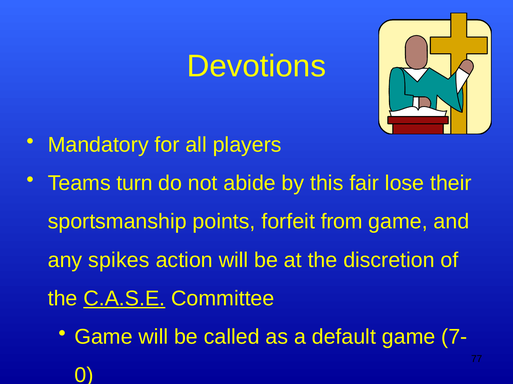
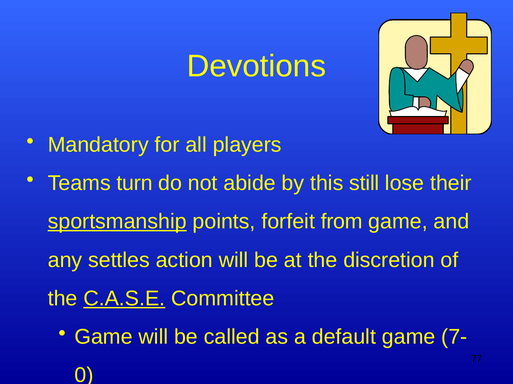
fair: fair -> still
sportsmanship underline: none -> present
spikes: spikes -> settles
